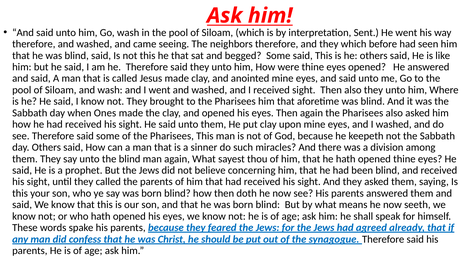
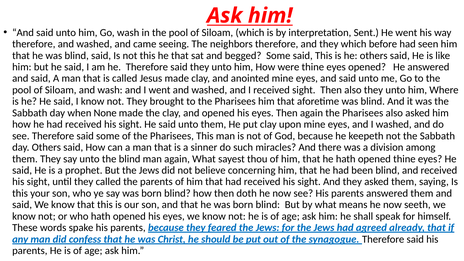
Ones: Ones -> None
